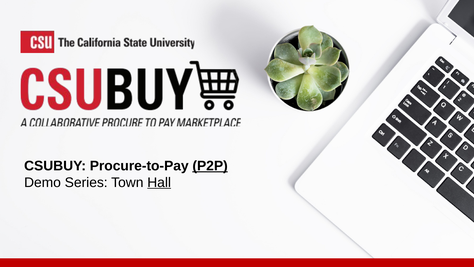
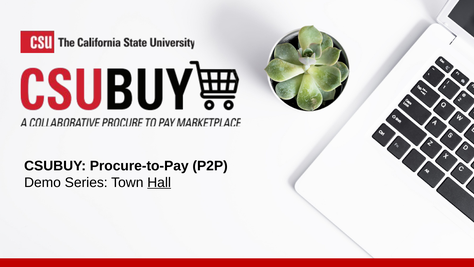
P2P underline: present -> none
